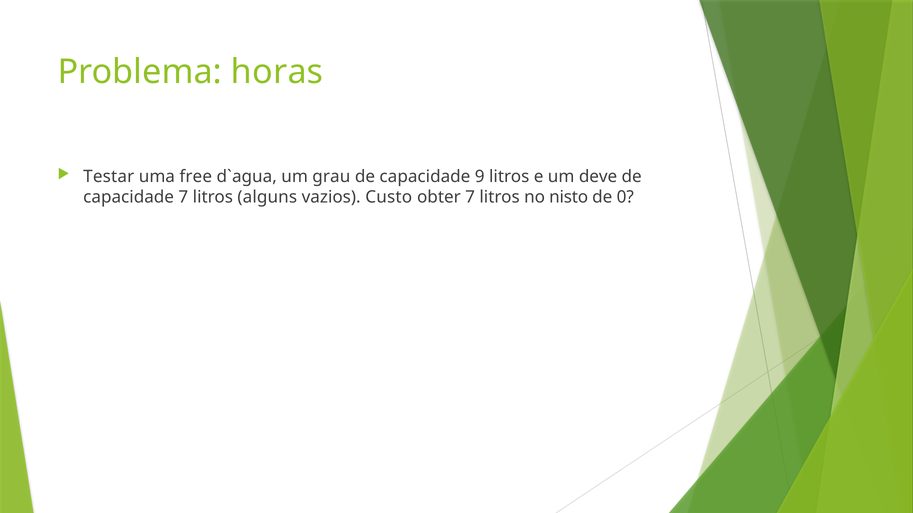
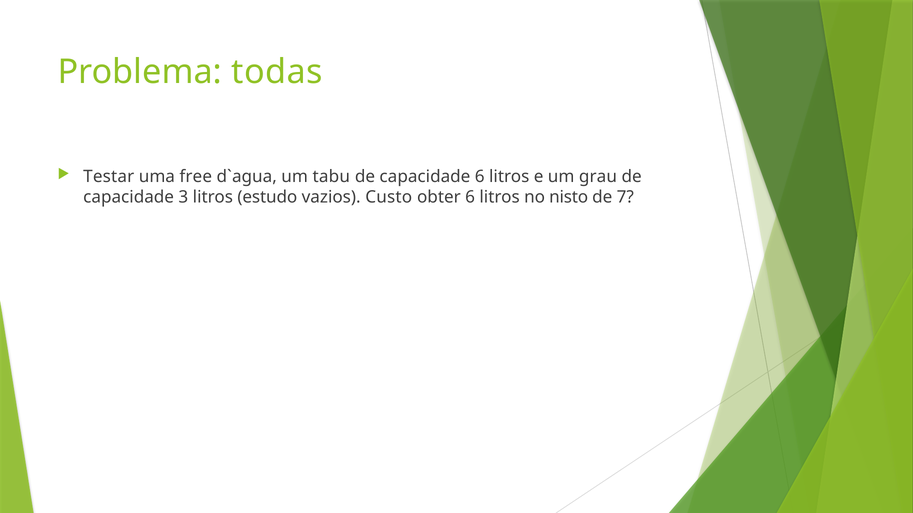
horas: horas -> todas
grau: grau -> tabu
capacidade 9: 9 -> 6
deve: deve -> grau
capacidade 7: 7 -> 3
alguns: alguns -> estudo
obter 7: 7 -> 6
0: 0 -> 7
